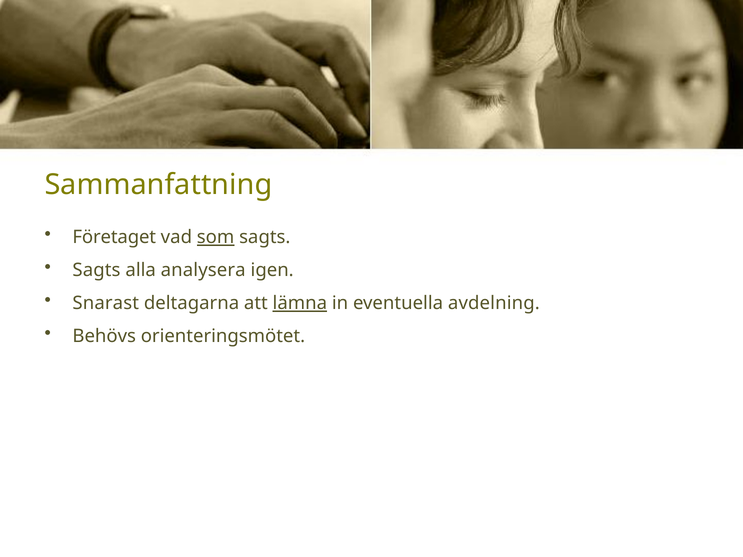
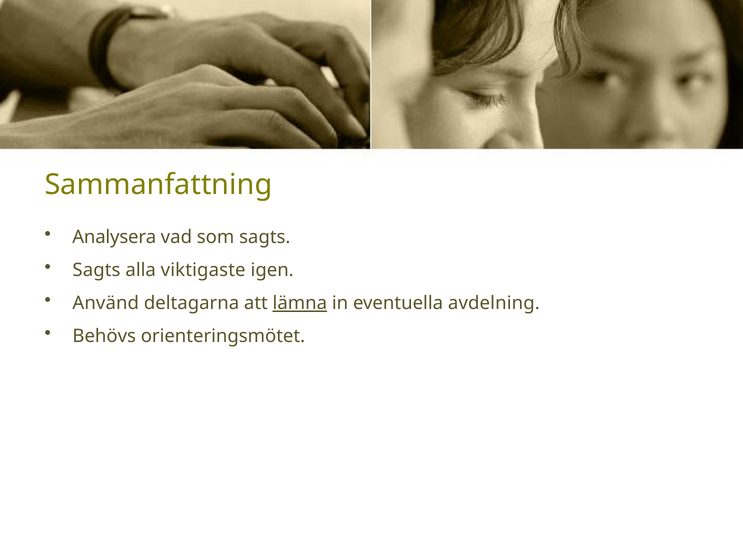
Företaget: Företaget -> Analysera
som underline: present -> none
analysera: analysera -> viktigaste
Snarast: Snarast -> Använd
